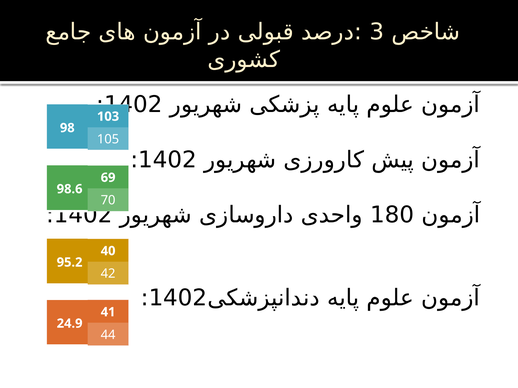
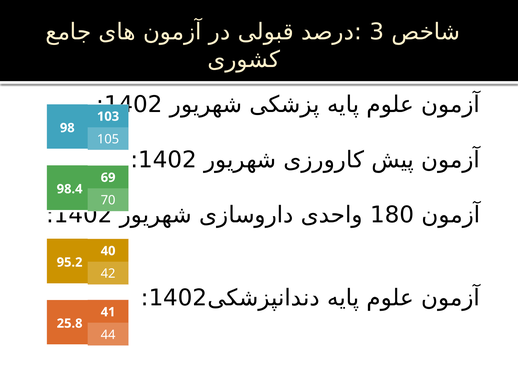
98.6: 98.6 -> 98.4
24.9: 24.9 -> 25.8
